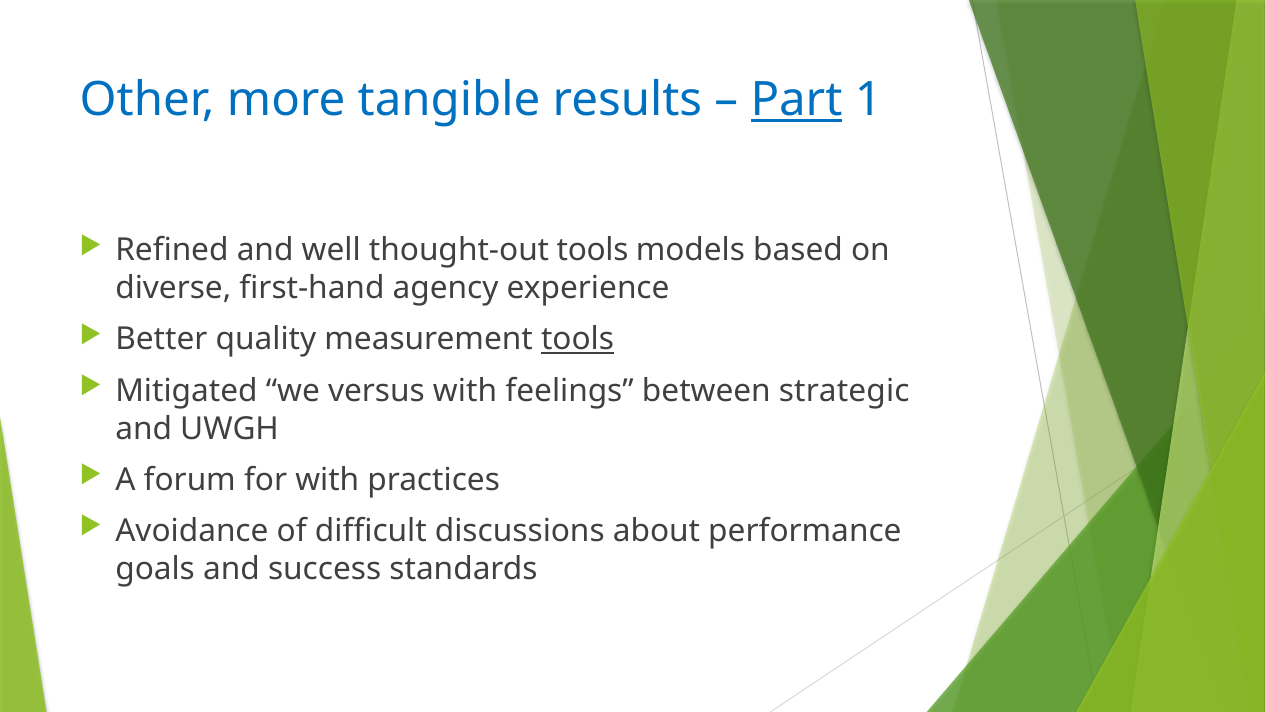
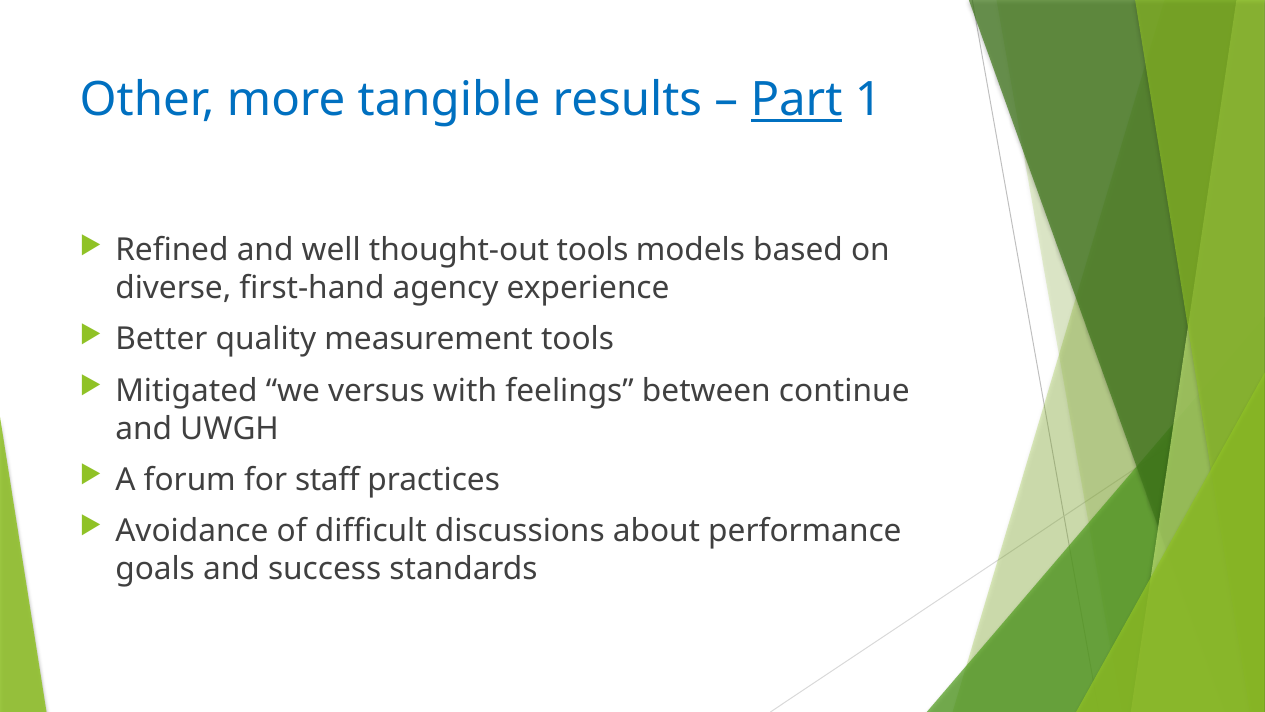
tools at (578, 339) underline: present -> none
strategic: strategic -> continue
for with: with -> staff
